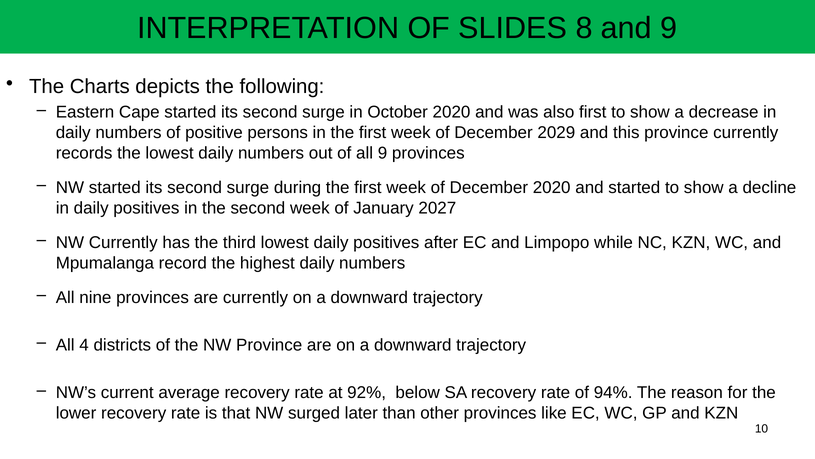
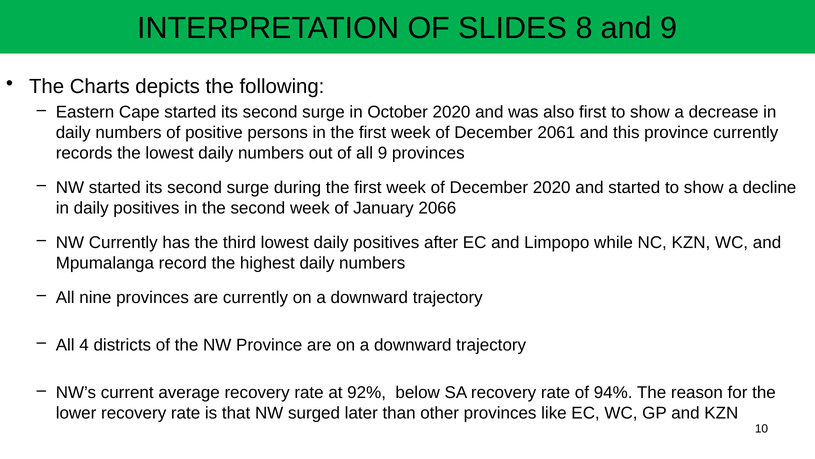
2029: 2029 -> 2061
2027: 2027 -> 2066
